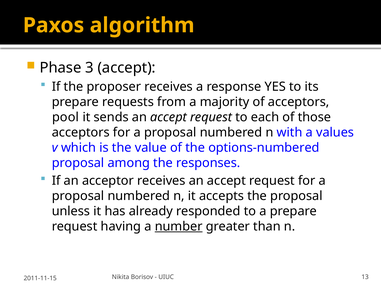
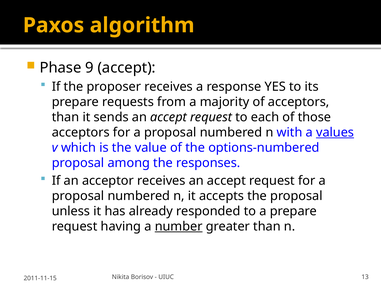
3: 3 -> 9
pool at (65, 117): pool -> than
values underline: none -> present
